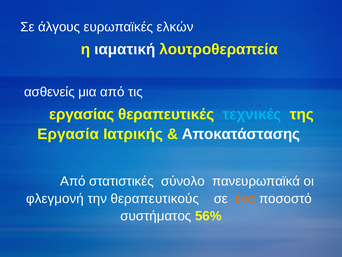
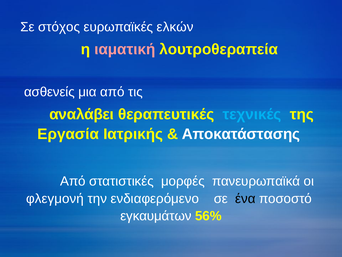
άλγους: άλγους -> στόχος
ιαματική colour: white -> pink
εργασίας: εργασίας -> αναλάβει
σύνολο: σύνολο -> μορφές
θεραπευτικούς: θεραπευτικούς -> ενδιαφερόμενο
ένα colour: orange -> black
συστήματος: συστήματος -> εγκαυμάτων
